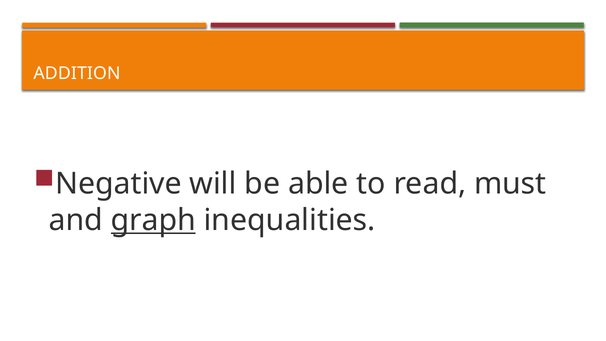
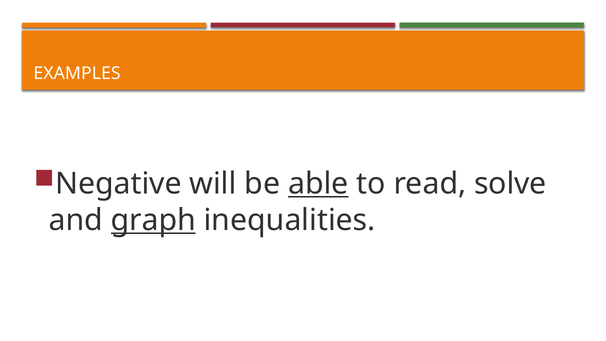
ADDITION: ADDITION -> EXAMPLES
able underline: none -> present
must: must -> solve
